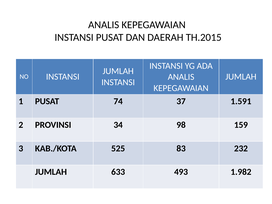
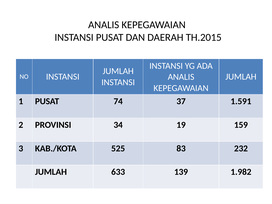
98: 98 -> 19
493: 493 -> 139
